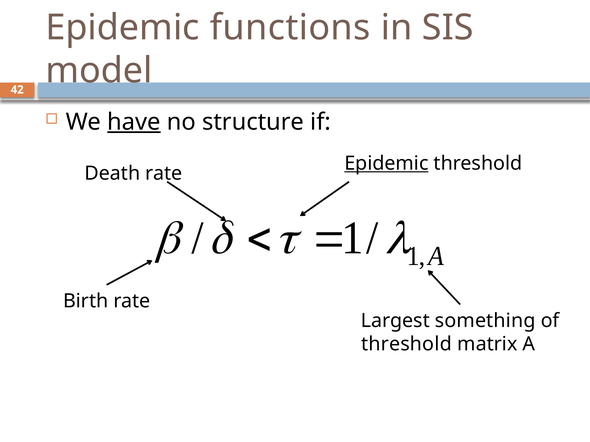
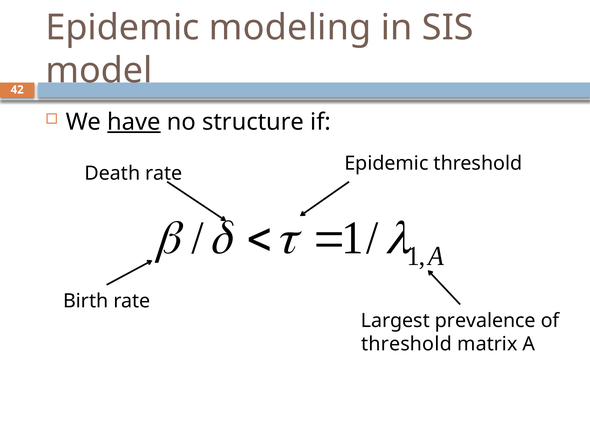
functions: functions -> modeling
Epidemic at (386, 164) underline: present -> none
something: something -> prevalence
